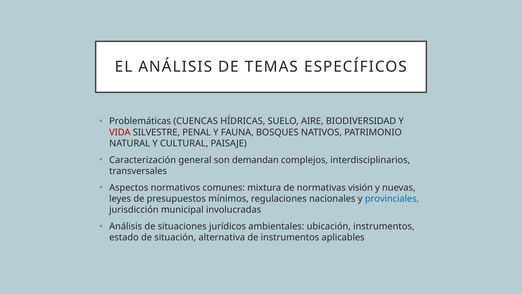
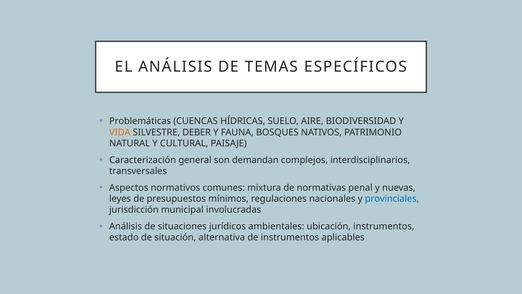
VIDA colour: red -> orange
PENAL: PENAL -> DEBER
visión: visión -> penal
